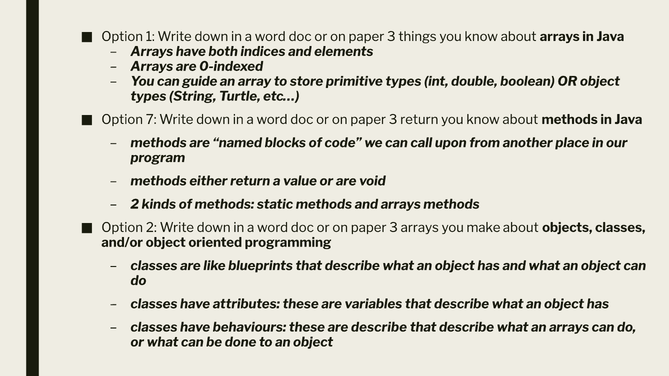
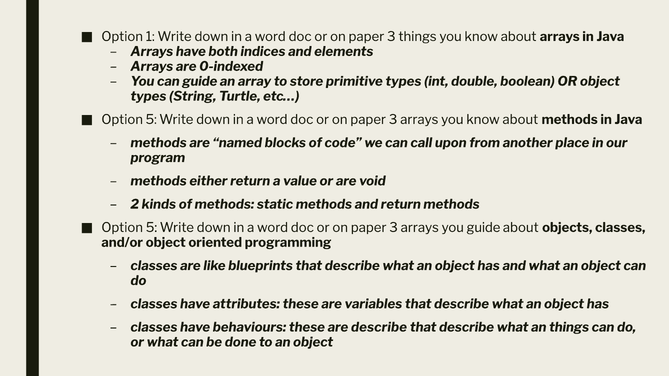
7 at (151, 120): 7 -> 5
return at (419, 120): return -> arrays
and arrays: arrays -> return
2 at (151, 228): 2 -> 5
you make: make -> guide
an arrays: arrays -> things
